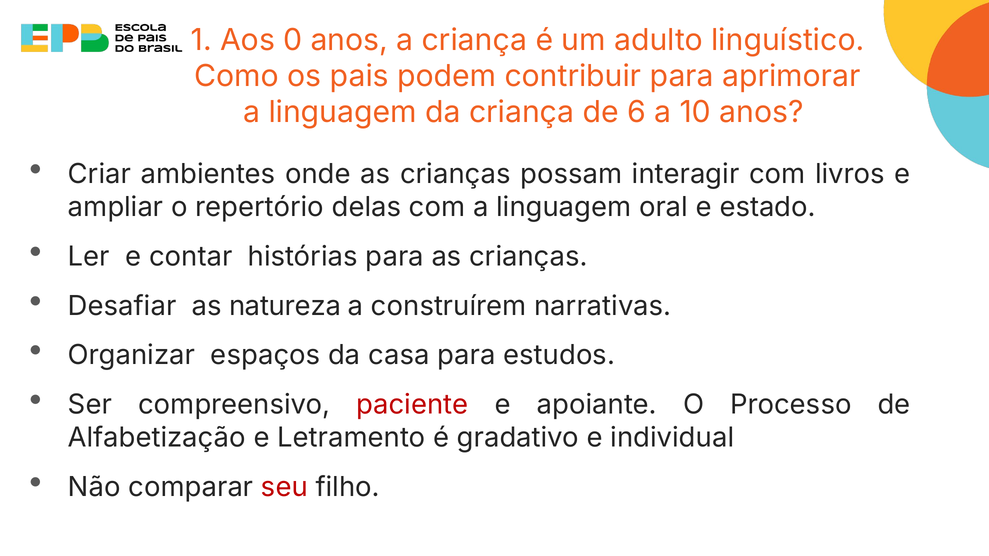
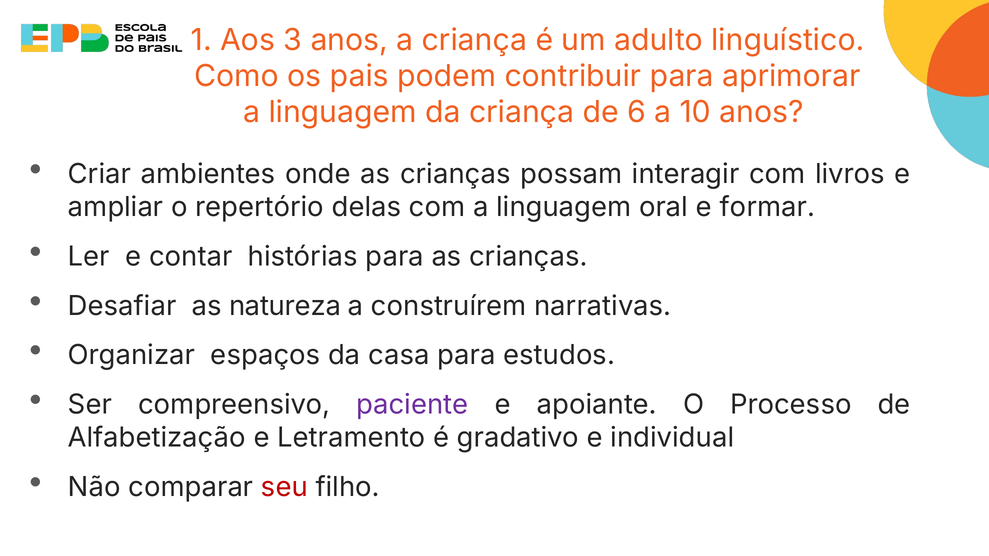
0: 0 -> 3
estado: estado -> formar
paciente colour: red -> purple
